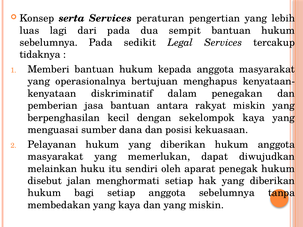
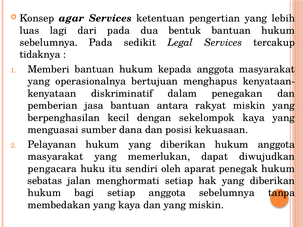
serta: serta -> agar
peraturan: peraturan -> ketentuan
sempit: sempit -> bentuk
melainkan: melainkan -> pengacara
disebut: disebut -> sebatas
